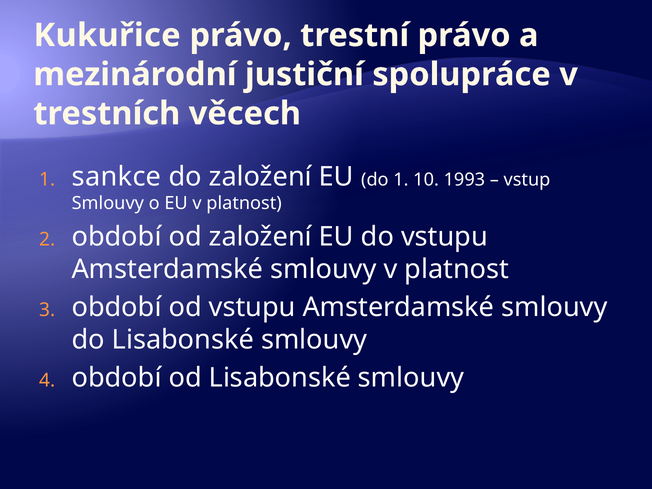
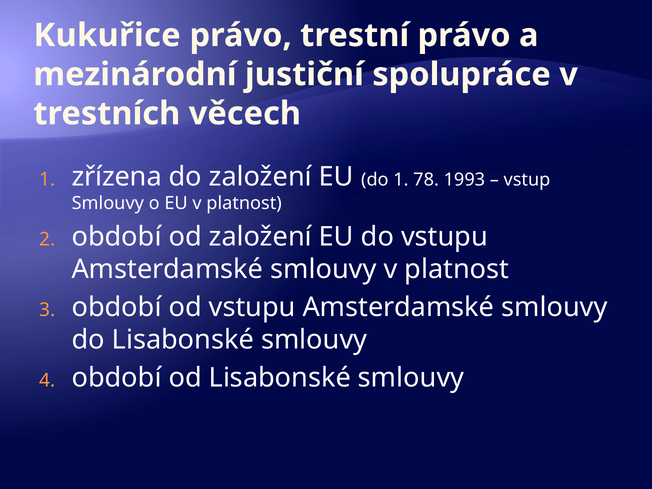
sankce: sankce -> zřízena
10: 10 -> 78
